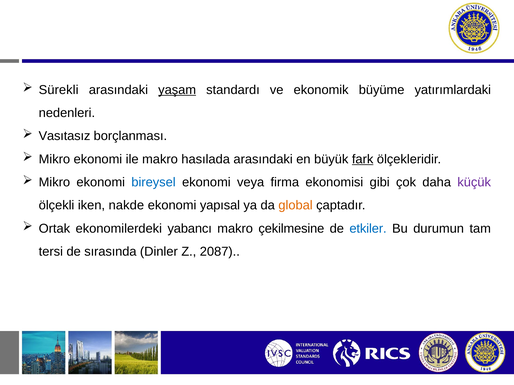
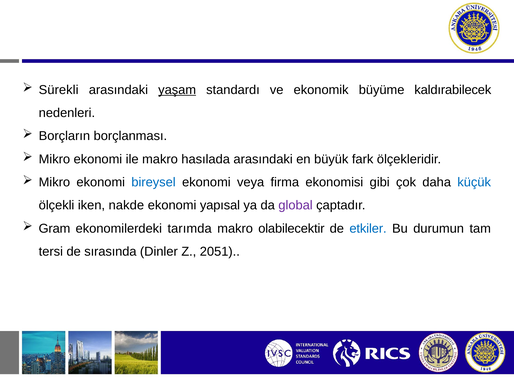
yatırımlardaki: yatırımlardaki -> kaldırabilecek
Vasıtasız: Vasıtasız -> Borçların
fark underline: present -> none
küçük colour: purple -> blue
global colour: orange -> purple
Ortak: Ortak -> Gram
yabancı: yabancı -> tarımda
çekilmesine: çekilmesine -> olabilecektir
2087: 2087 -> 2051
